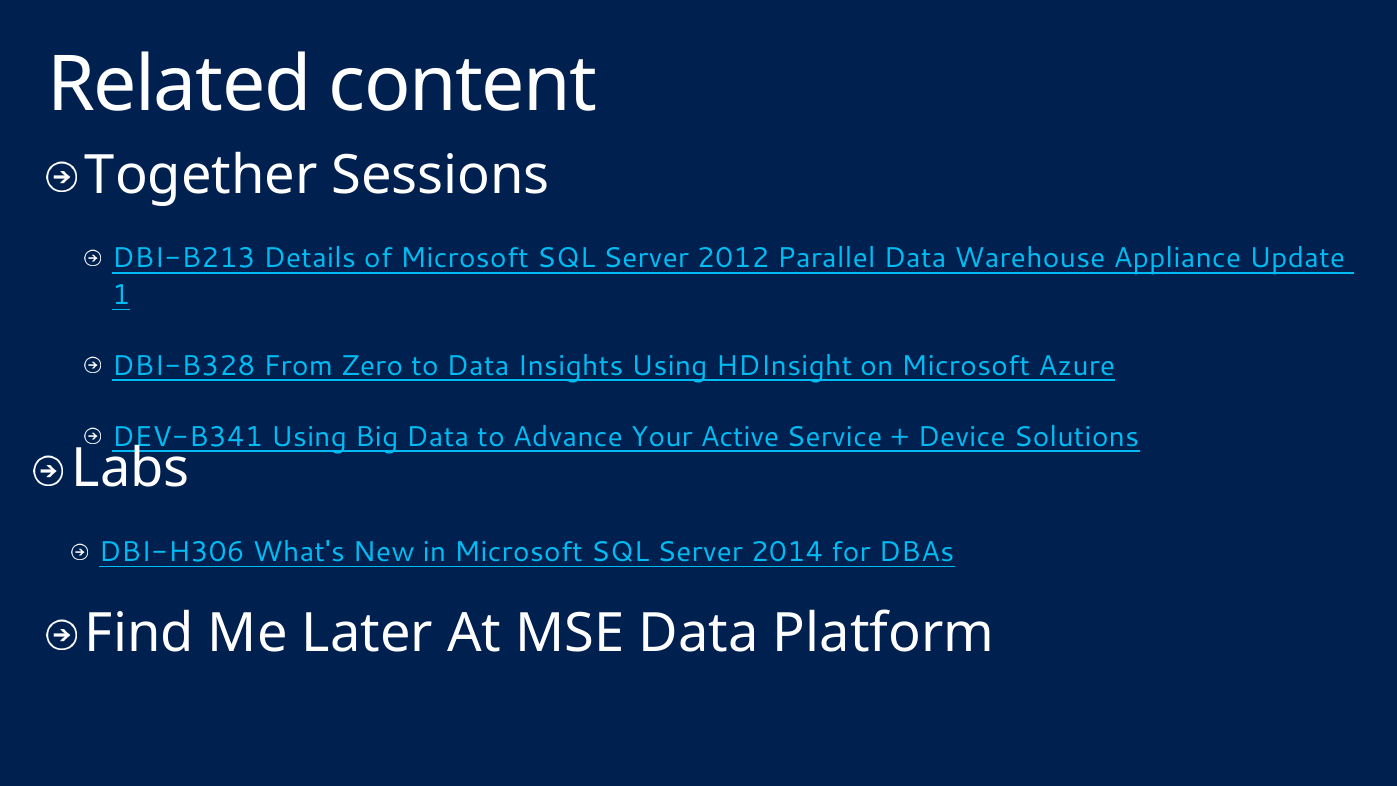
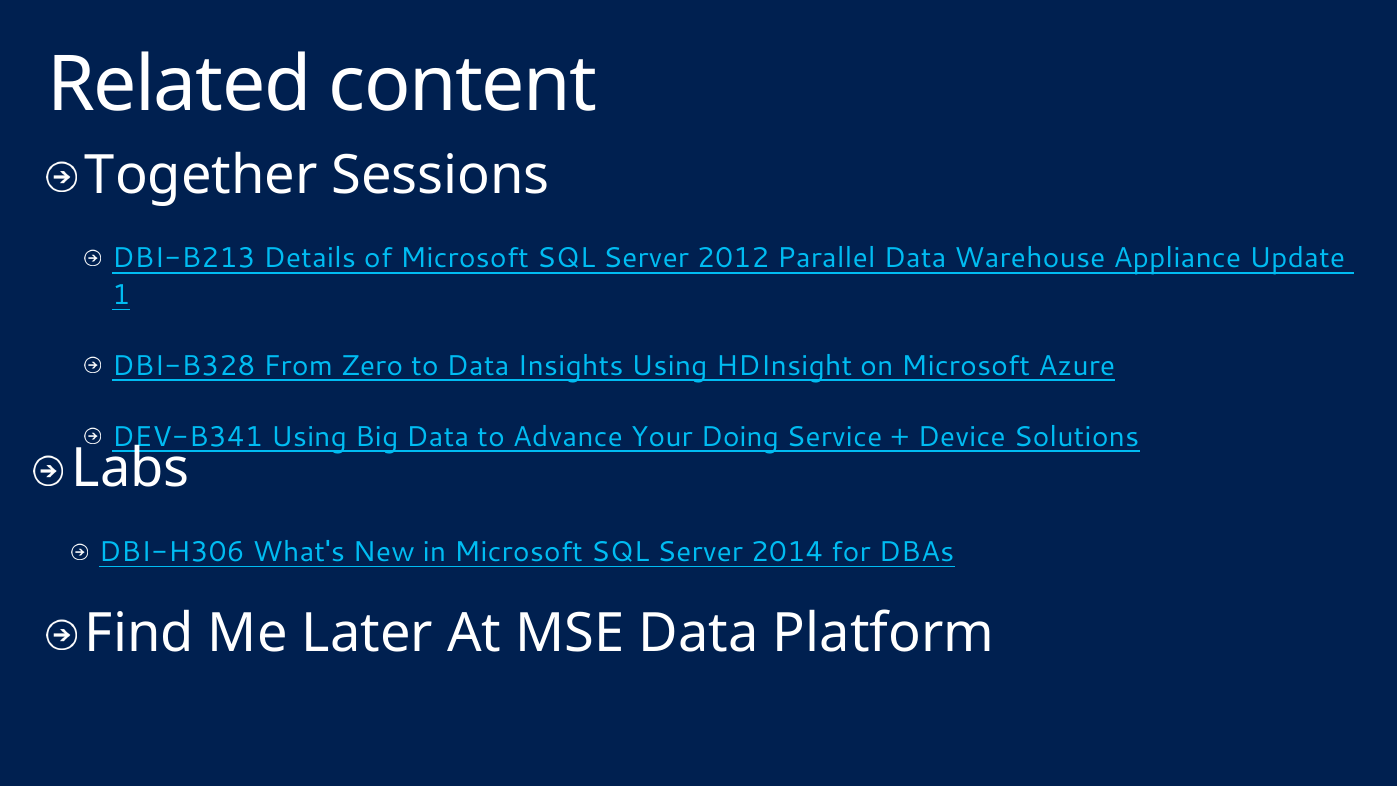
Active: Active -> Doing
